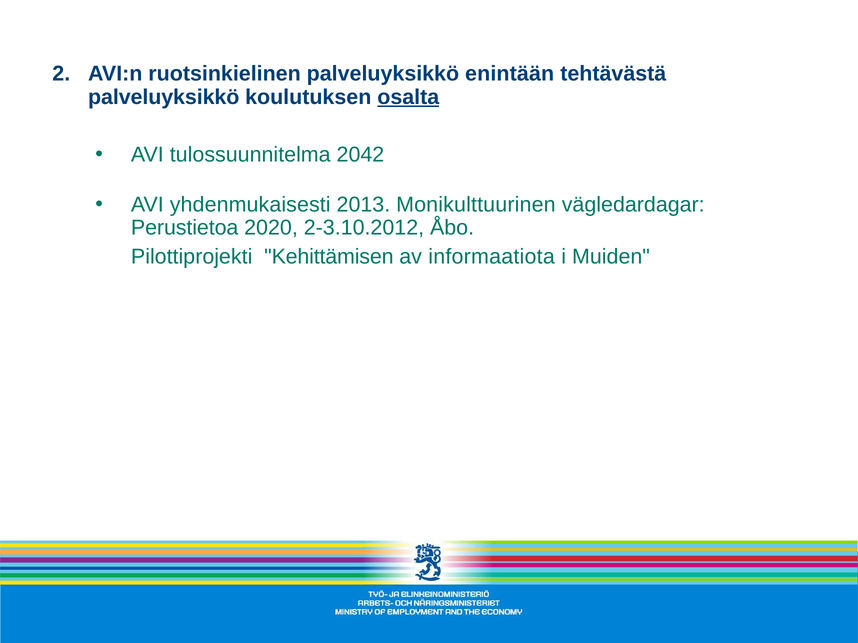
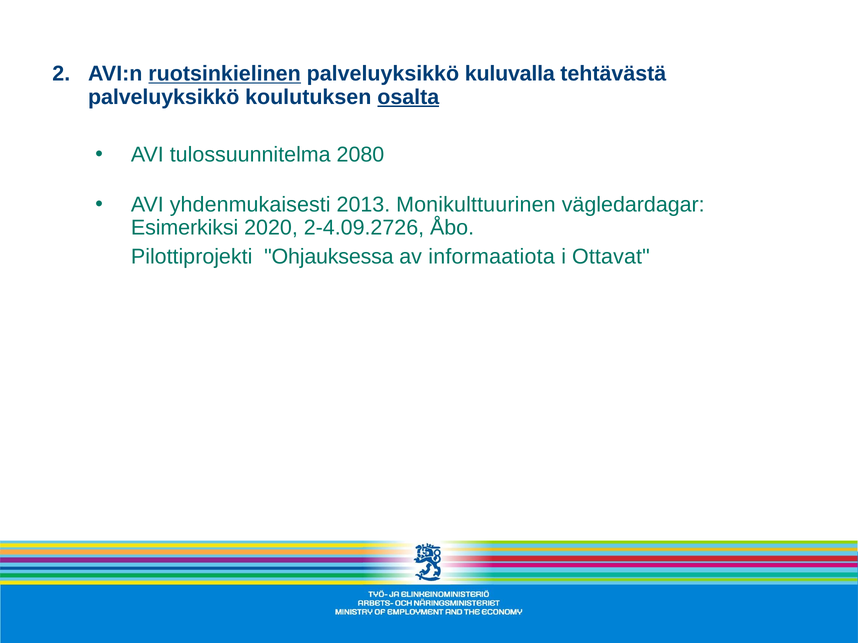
ruotsinkielinen underline: none -> present
enintään: enintään -> kuluvalla
2042: 2042 -> 2080
Perustietoa: Perustietoa -> Esimerkiksi
2-3.10.2012: 2-3.10.2012 -> 2-4.09.2726
Kehittämisen: Kehittämisen -> Ohjauksessa
Muiden: Muiden -> Ottavat
